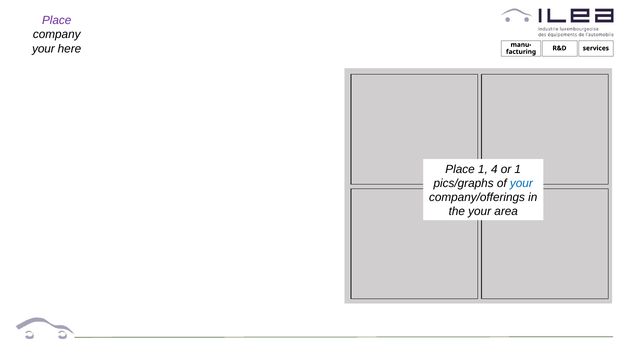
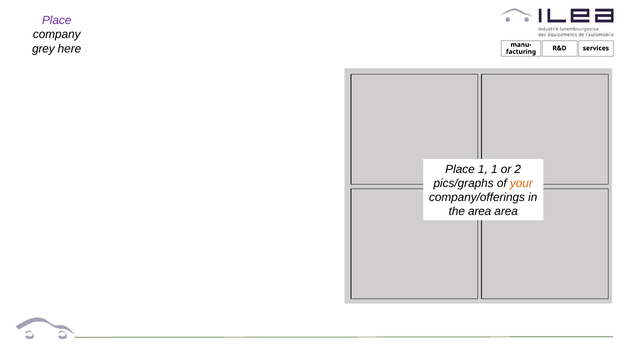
your at (43, 49): your -> grey
1 4: 4 -> 1
or 1: 1 -> 2
your at (521, 183) colour: blue -> orange
the your: your -> area
